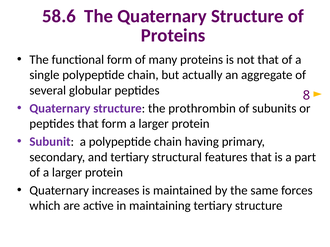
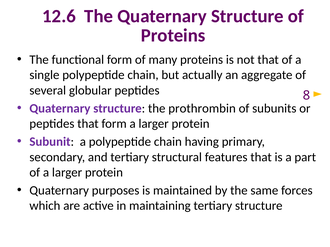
58.6: 58.6 -> 12.6
increases: increases -> purposes
